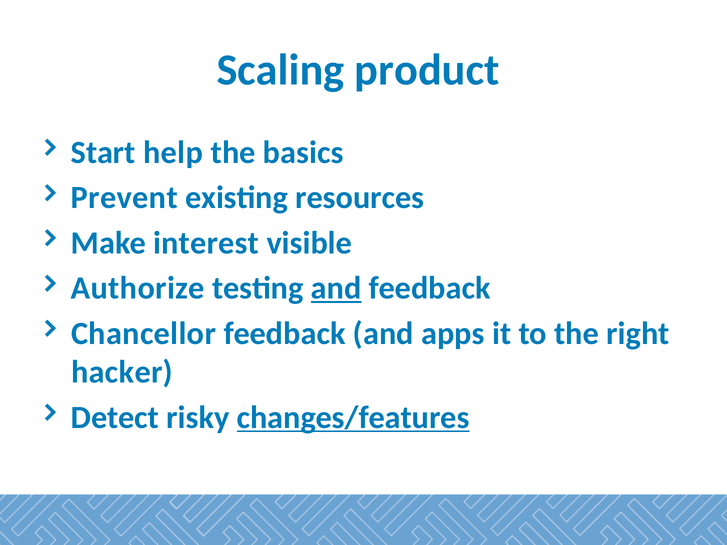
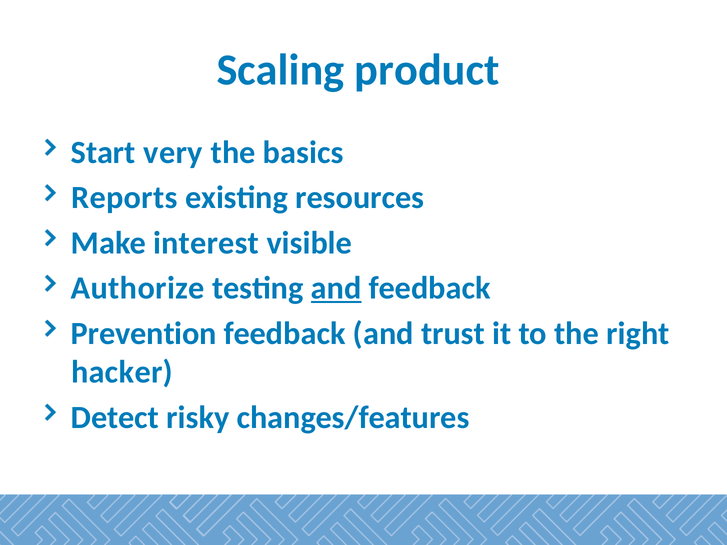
help: help -> very
Prevent: Prevent -> Reports
Chancellor: Chancellor -> Prevention
apps: apps -> trust
changes/features underline: present -> none
